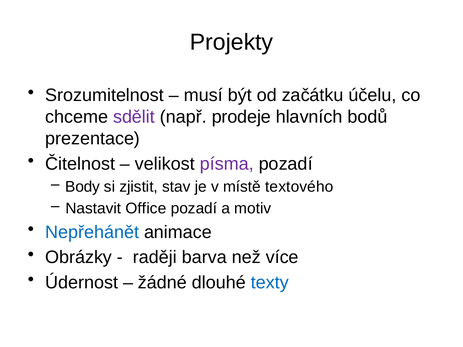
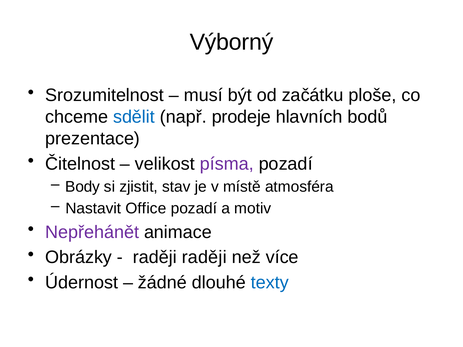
Projekty: Projekty -> Výborný
účelu: účelu -> ploše
sdělit colour: purple -> blue
textového: textového -> atmosféra
Nepřehánět colour: blue -> purple
raději barva: barva -> raději
